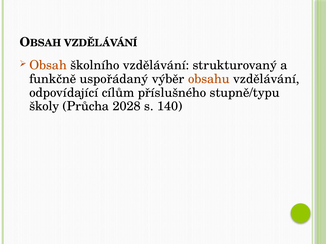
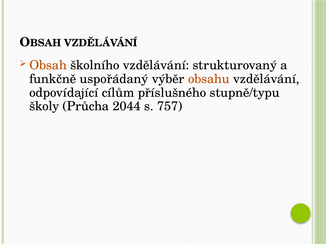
2028: 2028 -> 2044
140: 140 -> 757
